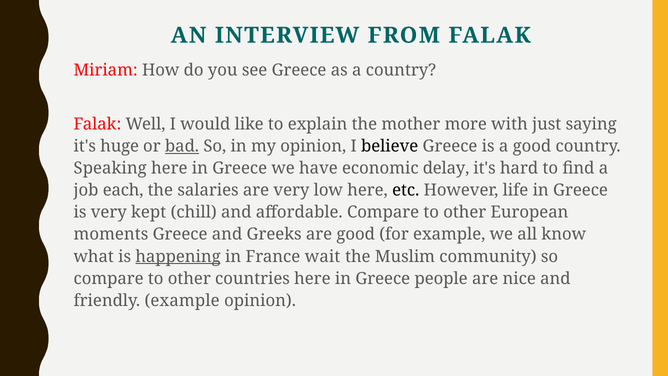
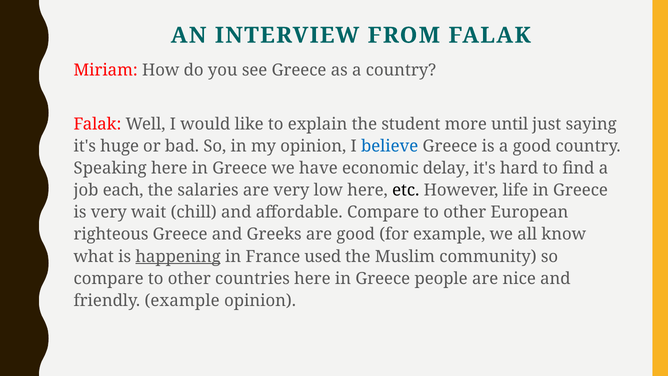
mother: mother -> student
with: with -> until
bad underline: present -> none
believe colour: black -> blue
kept: kept -> wait
moments: moments -> righteous
wait: wait -> used
